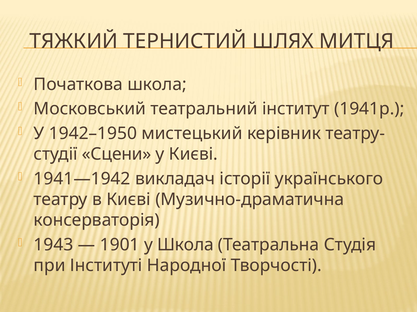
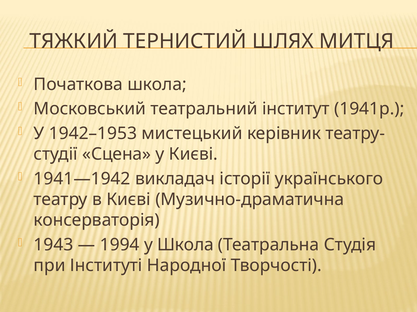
1942–1950: 1942–1950 -> 1942–1953
Сцени: Сцени -> Сцена
1901: 1901 -> 1994
